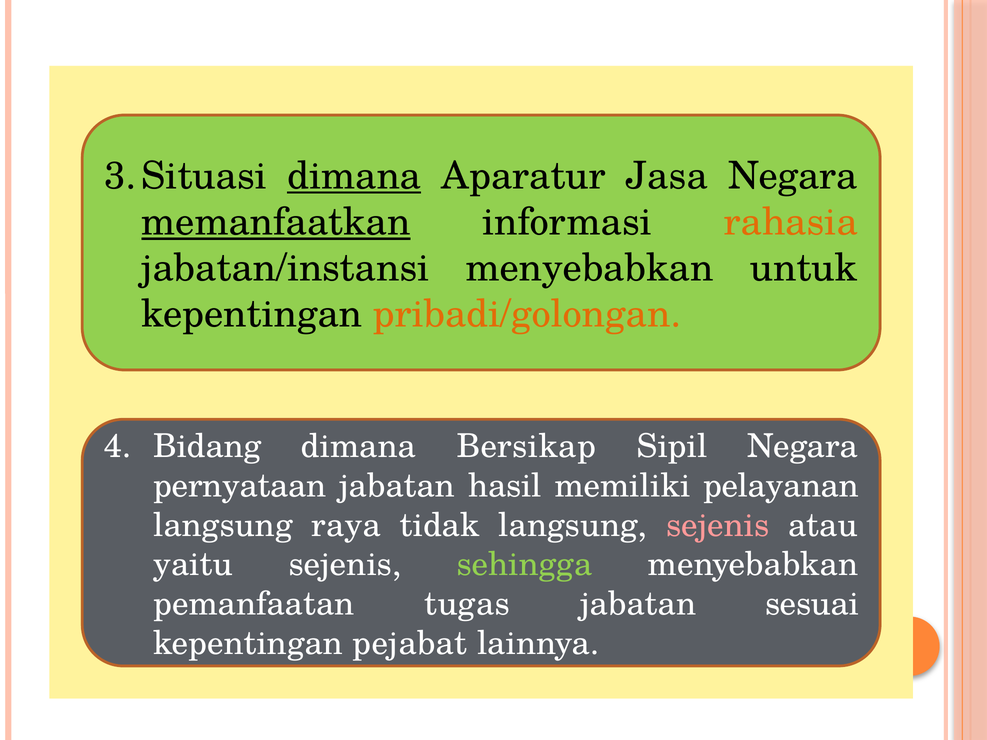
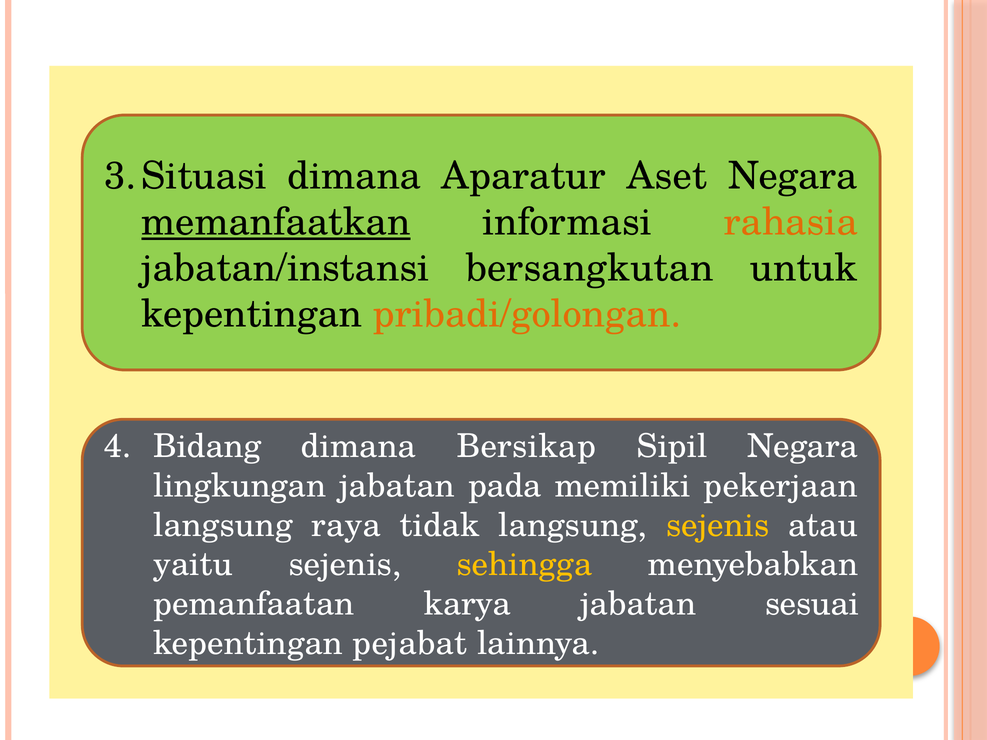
dimana at (354, 176) underline: present -> none
Jasa: Jasa -> Aset
jabatan/instansi menyebabkan: menyebabkan -> bersangkutan
pernyataan: pernyataan -> lingkungan
hasil: hasil -> pada
pelayanan: pelayanan -> pekerjaan
sejenis at (718, 525) colour: pink -> yellow
sehingga colour: light green -> yellow
tugas: tugas -> karya
